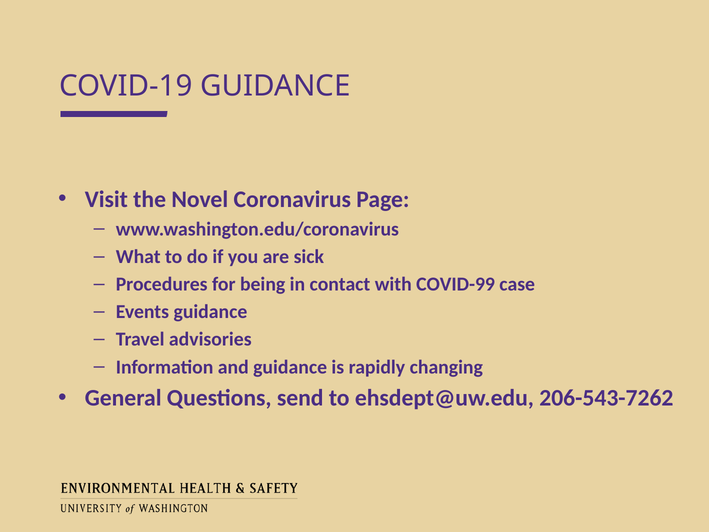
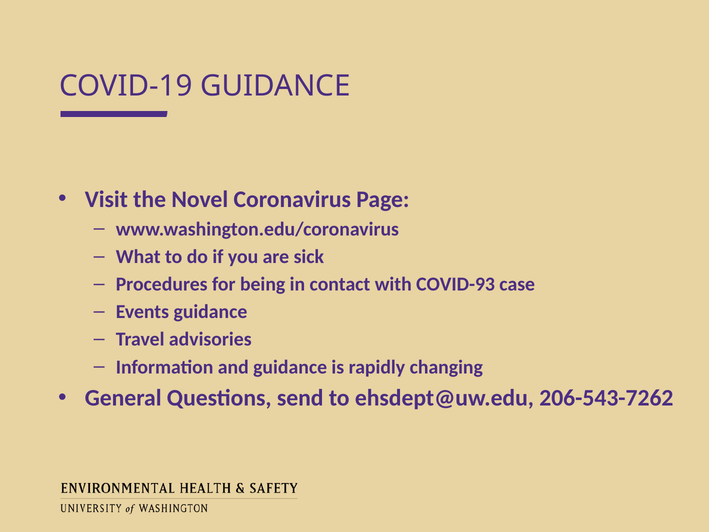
COVID-99: COVID-99 -> COVID-93
